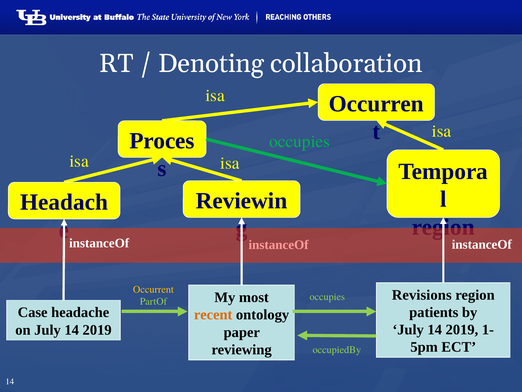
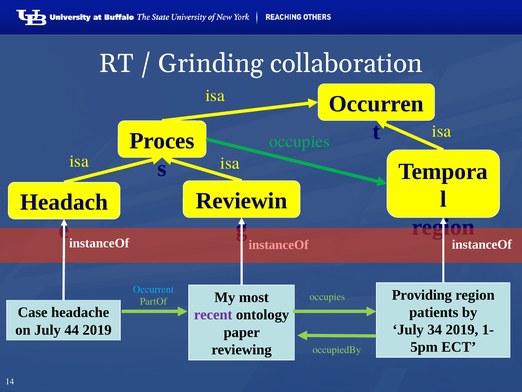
Denoting: Denoting -> Grinding
Occurrent colour: yellow -> light blue
Revisions: Revisions -> Providing
recent colour: orange -> purple
14 at (435, 329): 14 -> 34
on July 14: 14 -> 44
